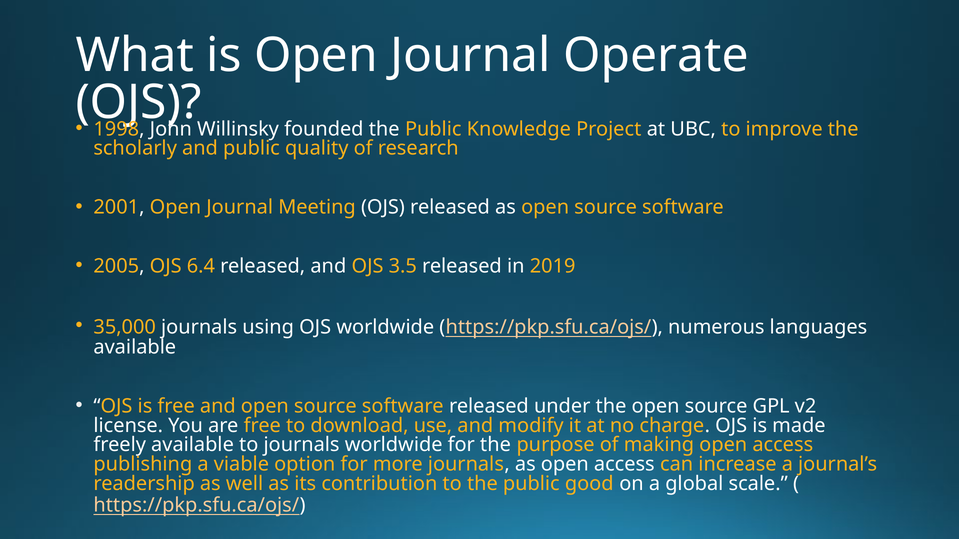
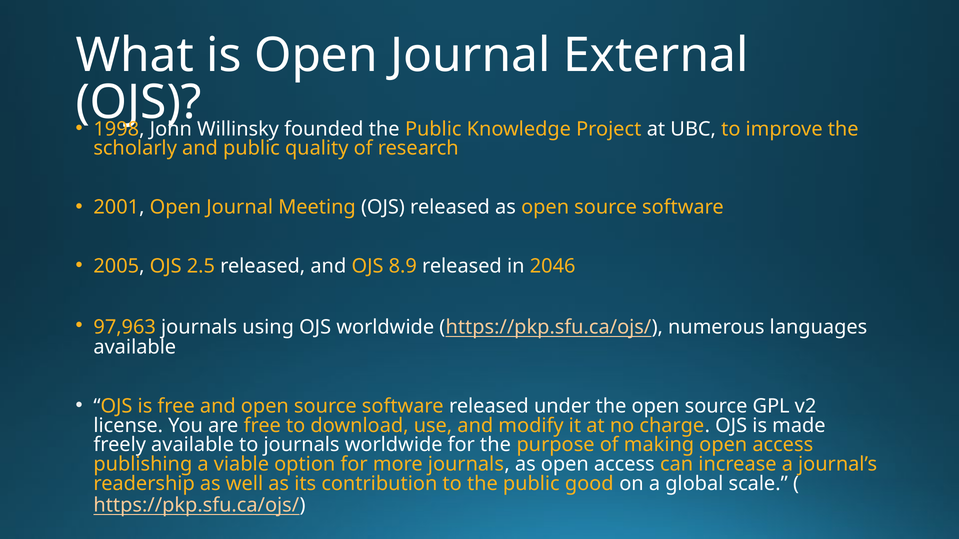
Operate: Operate -> External
6.4: 6.4 -> 2.5
3.5: 3.5 -> 8.9
2019: 2019 -> 2046
35,000: 35,000 -> 97,963
